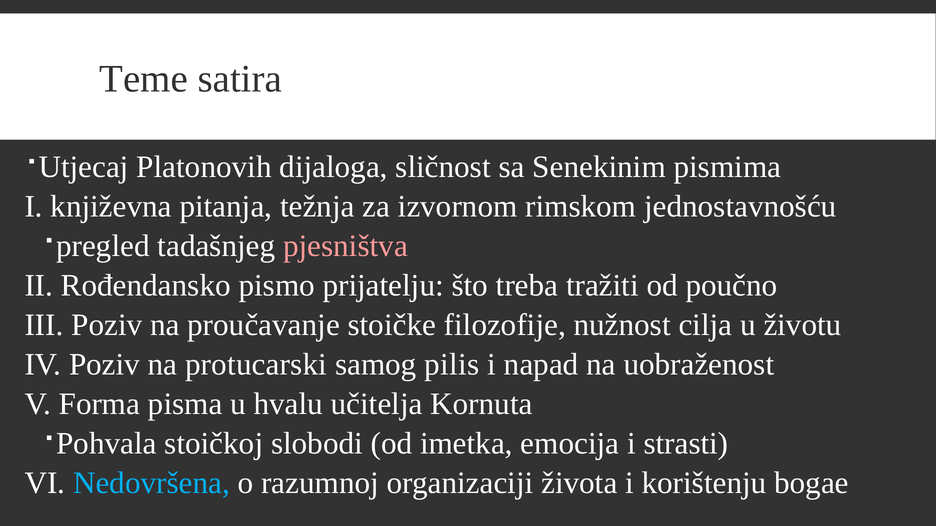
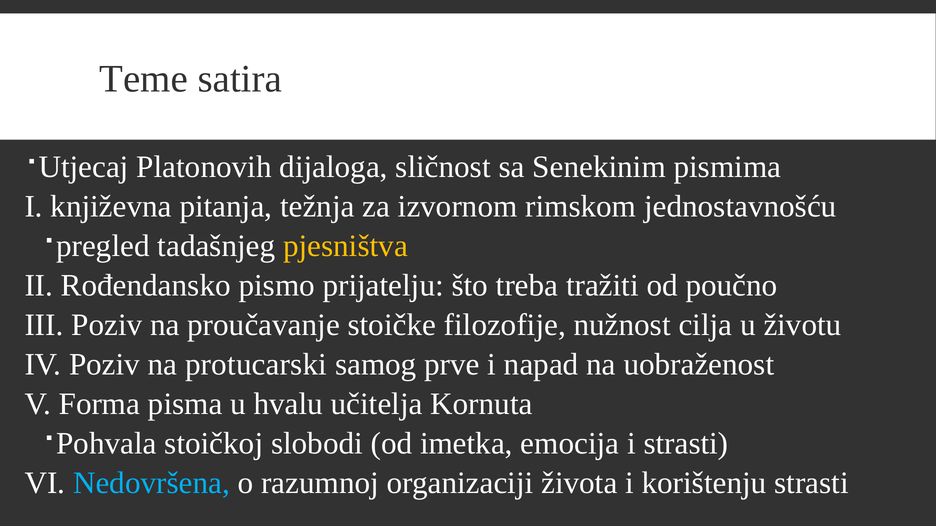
pjesništva colour: pink -> yellow
pilis: pilis -> prve
korištenju bogae: bogae -> strasti
